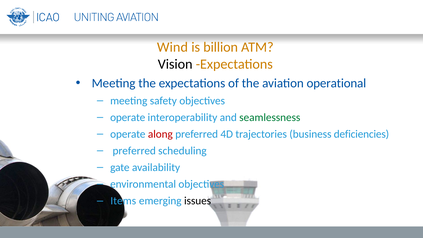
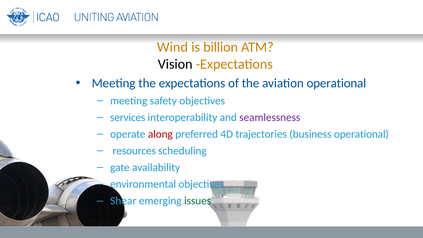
operate at (128, 117): operate -> services
seamlessness colour: green -> purple
business deficiencies: deficiencies -> operational
preferred at (134, 151): preferred -> resources
Items: Items -> Shear
issues colour: black -> green
